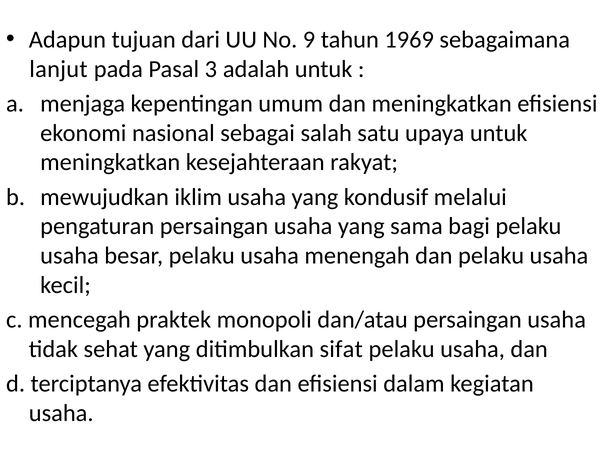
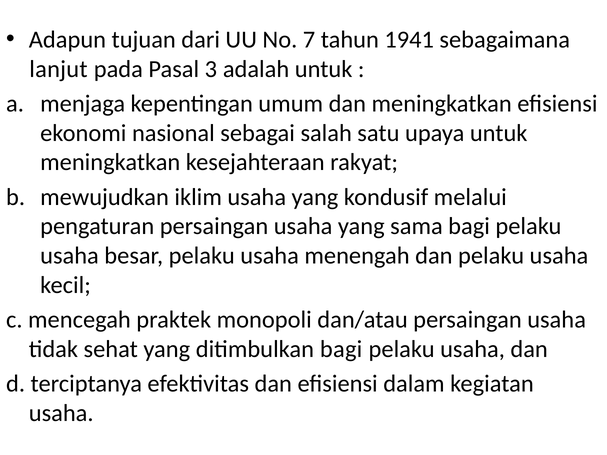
9: 9 -> 7
1969: 1969 -> 1941
ditimbulkan sifat: sifat -> bagi
